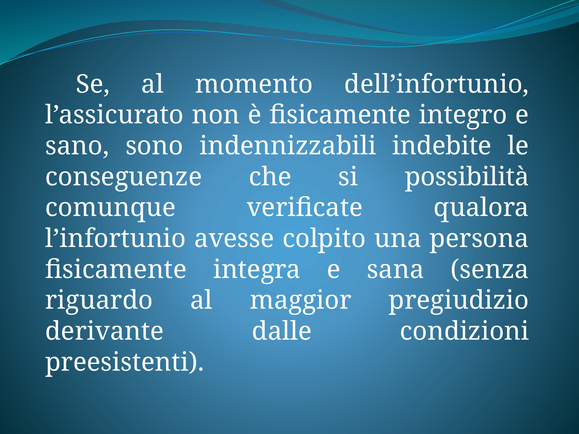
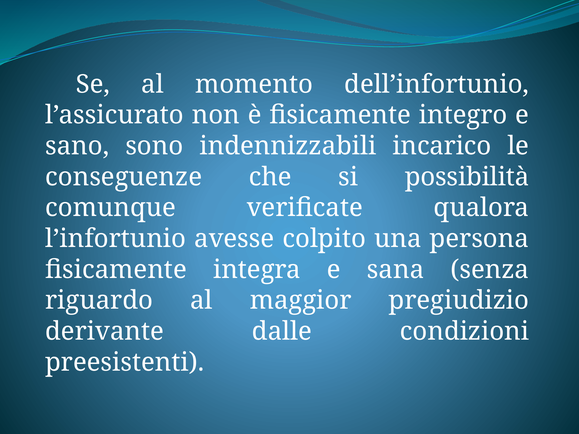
indebite: indebite -> incarico
